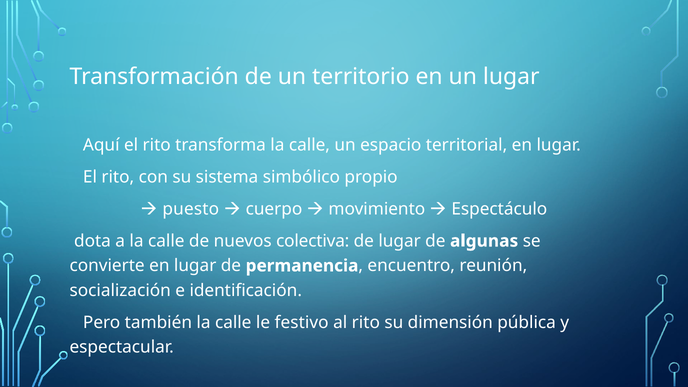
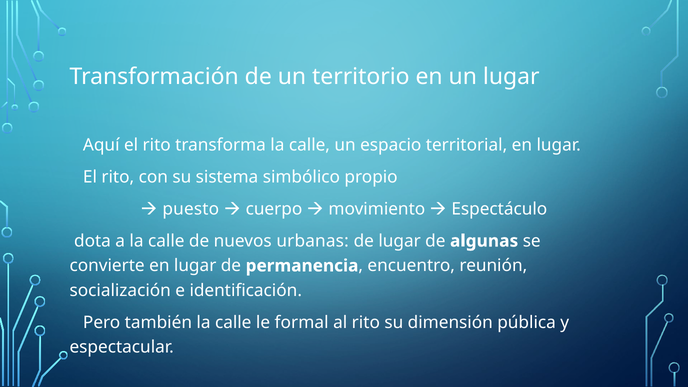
colectiva: colectiva -> urbanas
festivo: festivo -> formal
